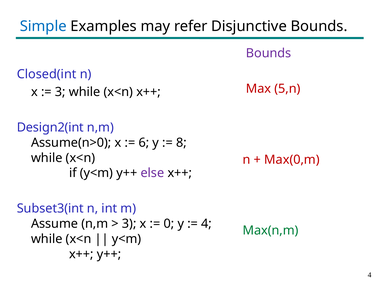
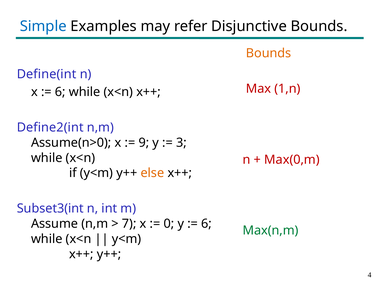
Bounds at (269, 53) colour: purple -> orange
Closed(int: Closed(int -> Define(int
5,n: 5,n -> 1,n
3 at (60, 92): 3 -> 6
Design2(int: Design2(int -> Define2(int
6: 6 -> 9
8: 8 -> 3
else colour: purple -> orange
3 at (129, 224): 3 -> 7
4 at (207, 224): 4 -> 6
